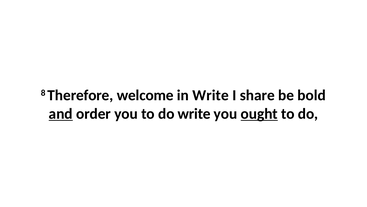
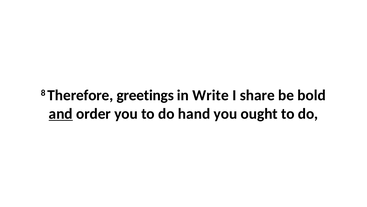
welcome: welcome -> greetings
do write: write -> hand
ought underline: present -> none
